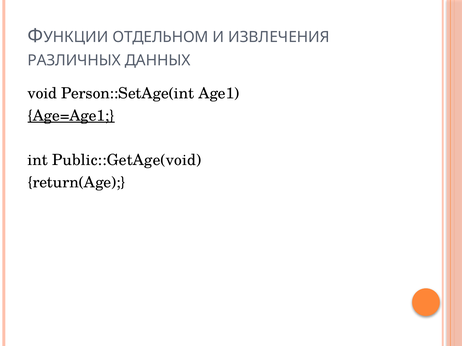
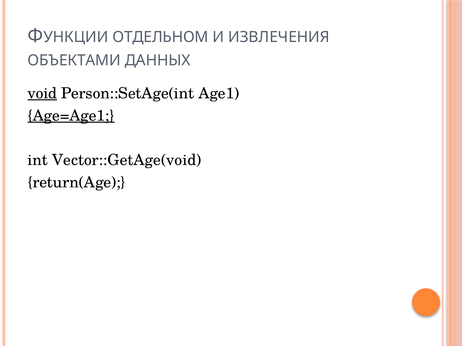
РАЗЛИЧНЫХ: РАЗЛИЧНЫХ -> ОБЪЕКТАМИ
void underline: none -> present
Public::GetAge(void: Public::GetAge(void -> Vector::GetAge(void
